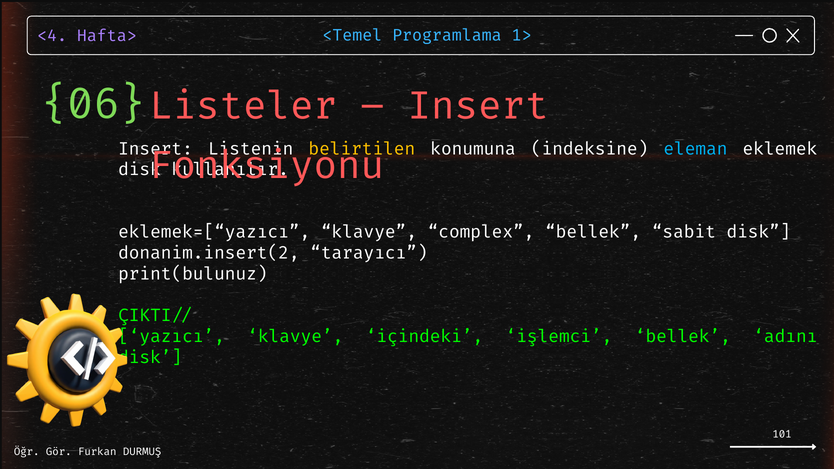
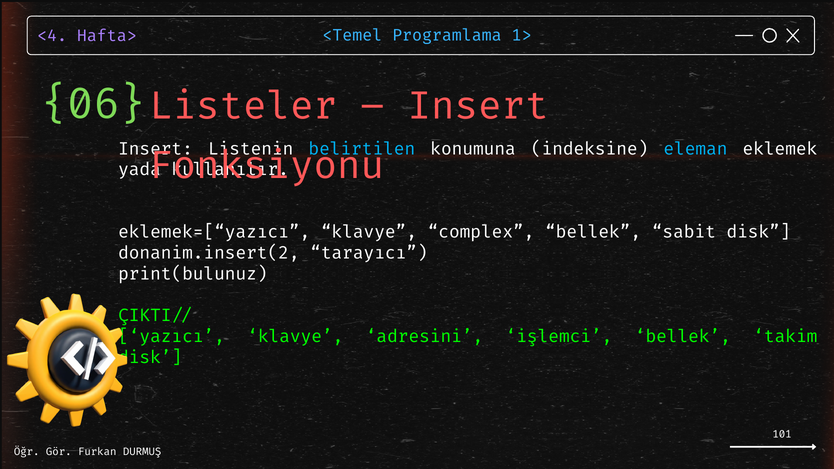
belirtilen colour: yellow -> light blue
disk at (139, 170): disk -> yada
içindeki: içindeki -> adresini
adını: adını -> takim
